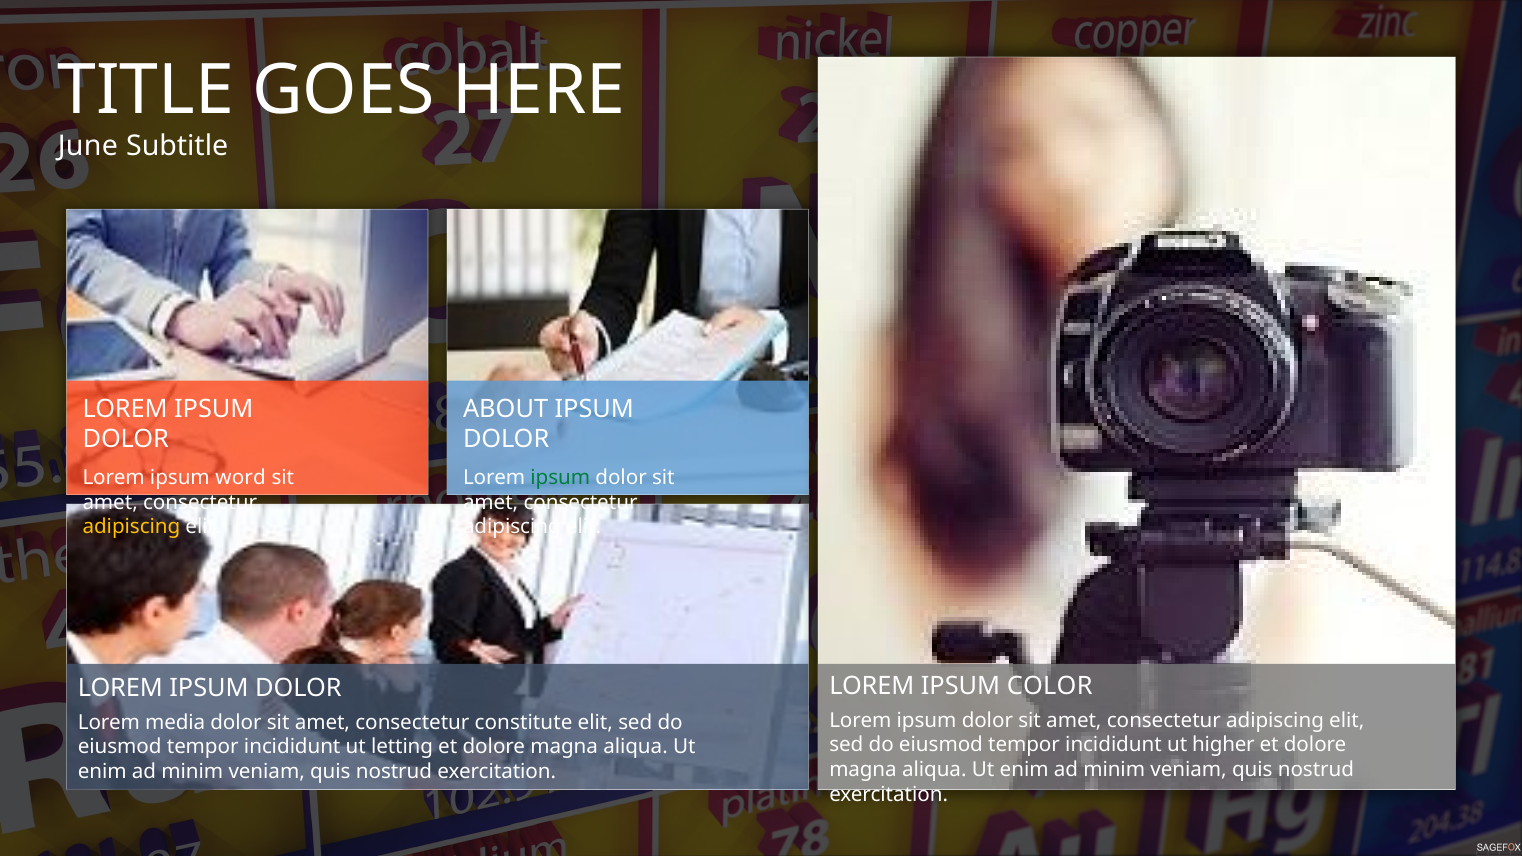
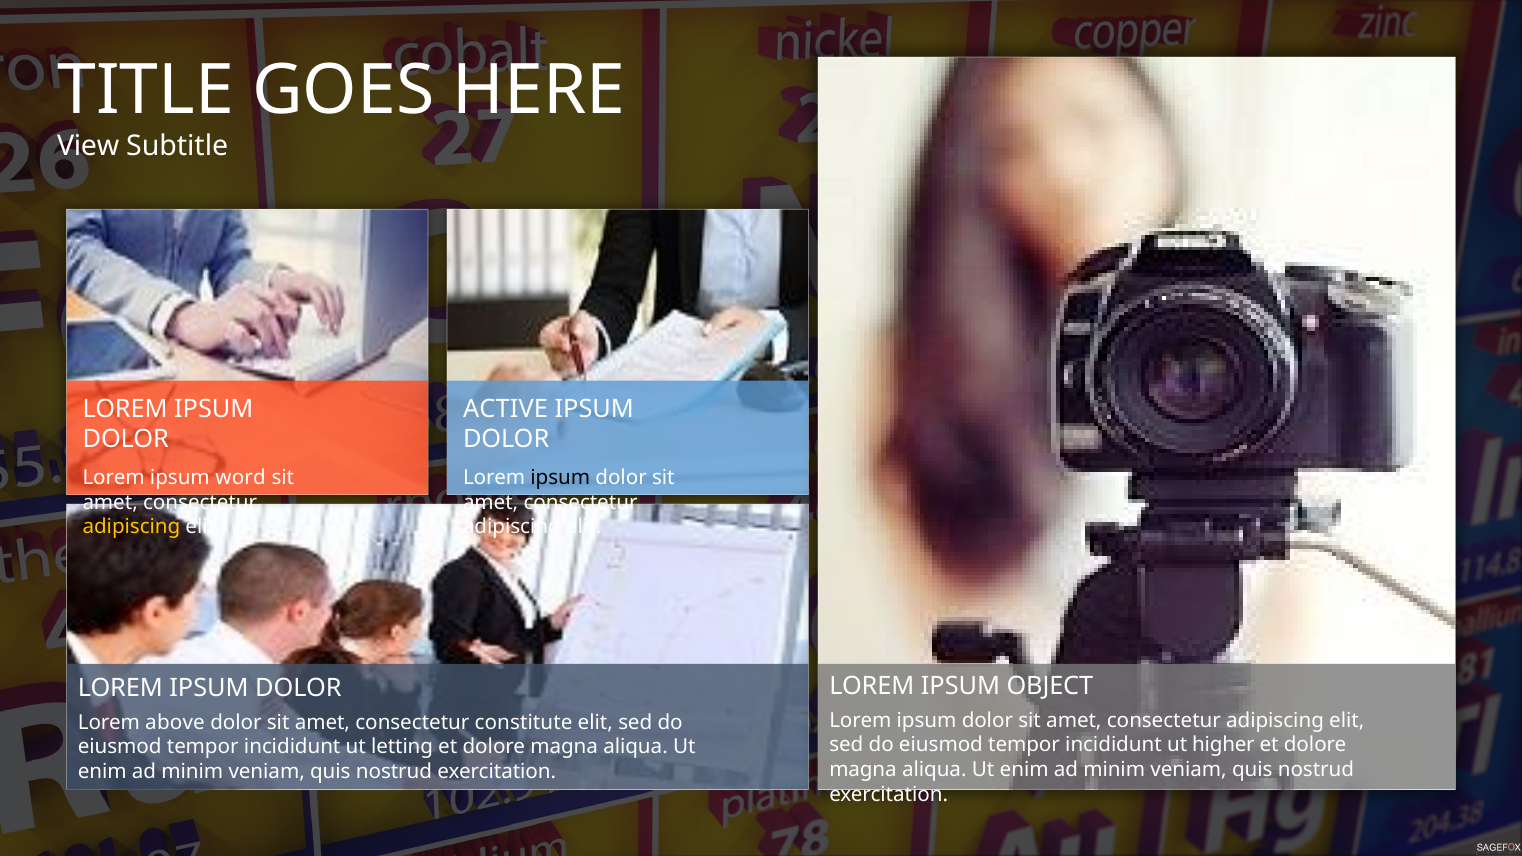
June: June -> View
ABOUT: ABOUT -> ACTIVE
ipsum at (560, 478) colour: green -> black
COLOR: COLOR -> OBJECT
media: media -> above
